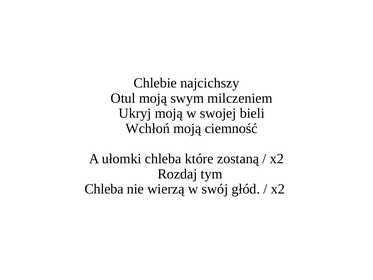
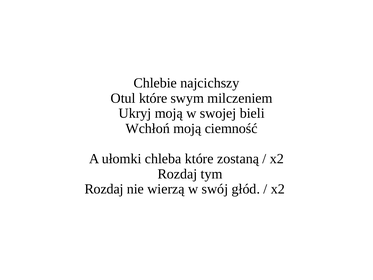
Otul moją: moją -> które
Chleba at (104, 189): Chleba -> Rozdaj
